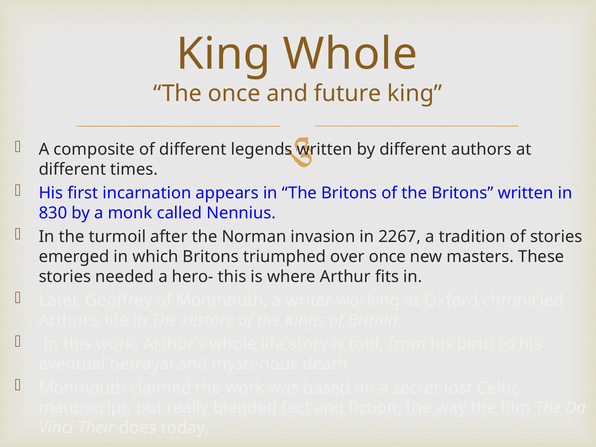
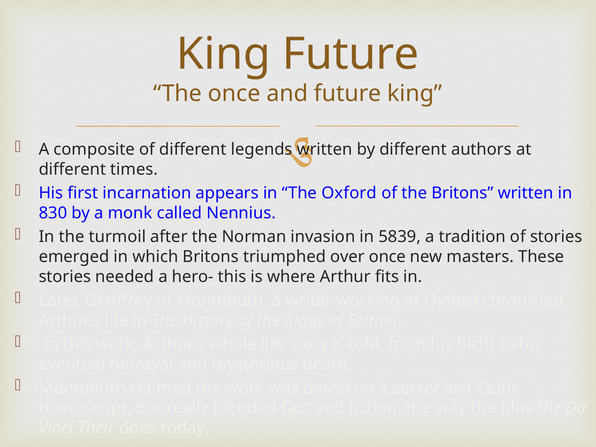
King Whole: Whole -> Future
in The Britons: Britons -> Oxford
2267: 2267 -> 5839
